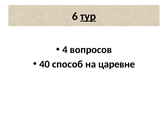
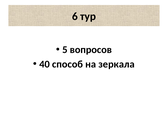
тур underline: present -> none
4: 4 -> 5
царевне: царевне -> зеркала
